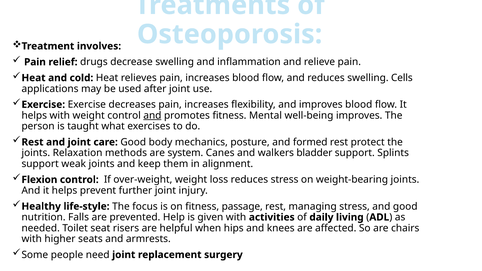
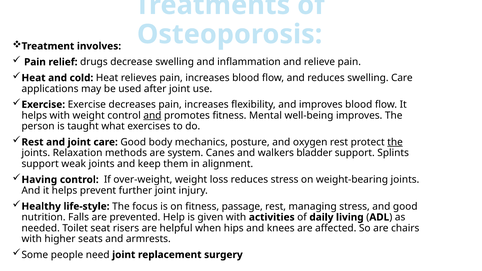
swelling Cells: Cells -> Care
formed: formed -> oxygen
the at (395, 142) underline: none -> present
Flexion: Flexion -> Having
